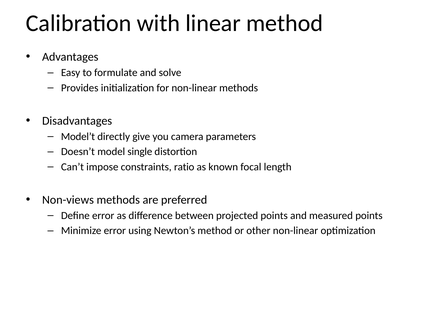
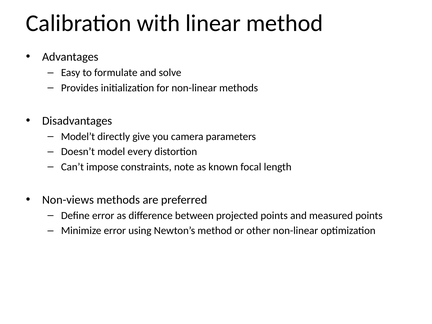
single: single -> every
ratio: ratio -> note
